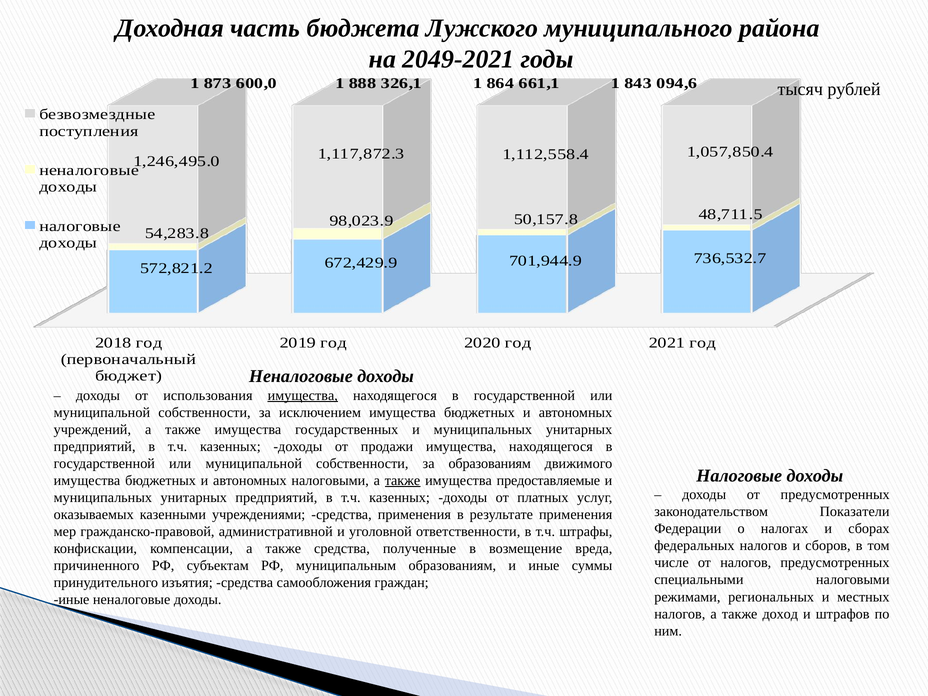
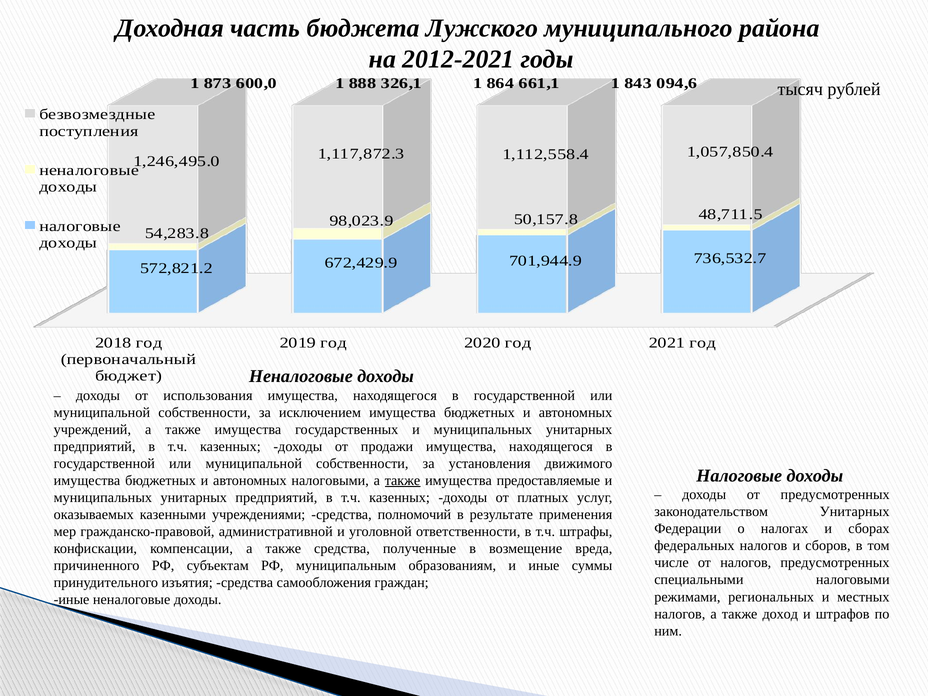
2049-2021: 2049-2021 -> 2012-2021
имущества at (303, 395) underline: present -> none
за образованиям: образованиям -> установления
законодательством Показатели: Показатели -> Унитарных
средства применения: применения -> полномочий
